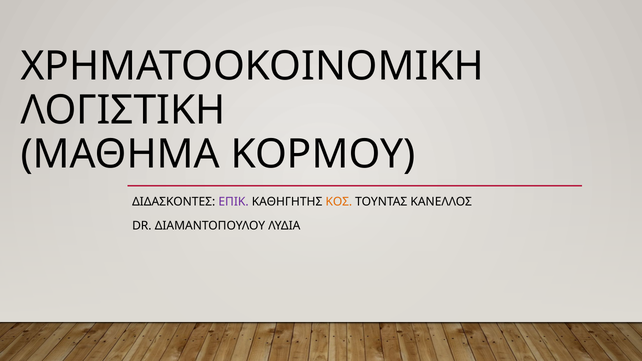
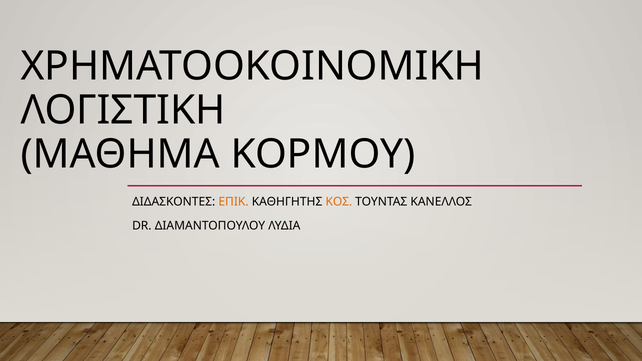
ΕΠΙΚ colour: purple -> orange
